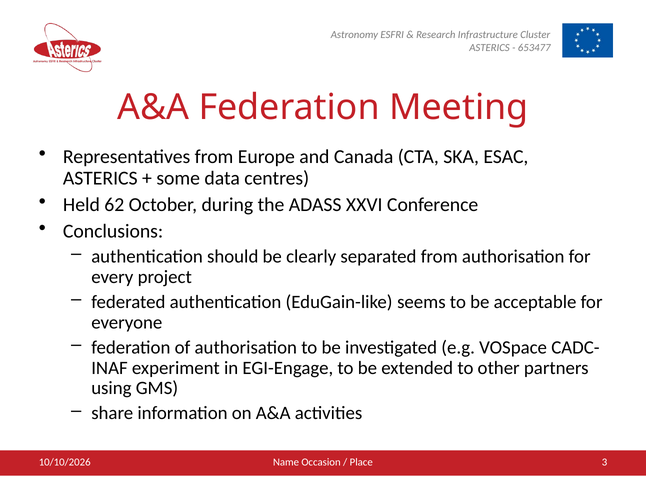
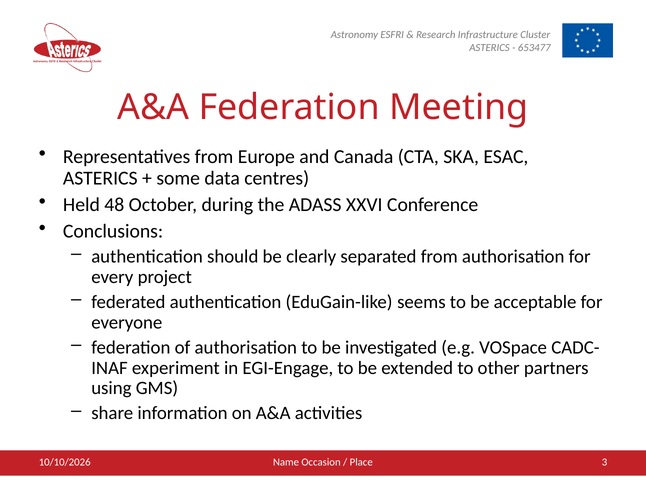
62: 62 -> 48
